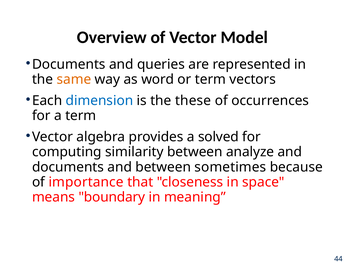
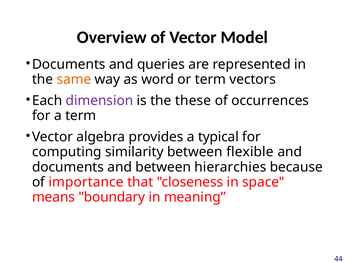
dimension colour: blue -> purple
solved: solved -> typical
analyze: analyze -> flexible
sometimes: sometimes -> hierarchies
